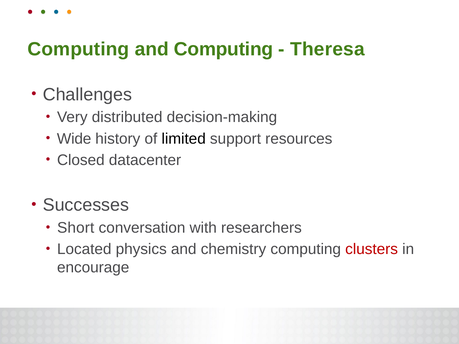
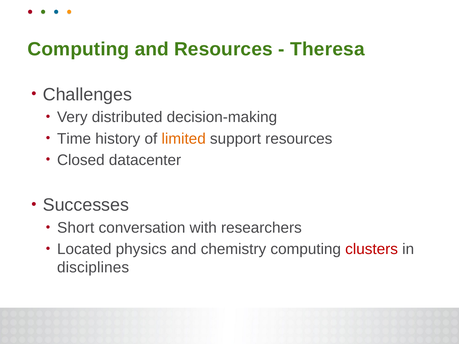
and Computing: Computing -> Resources
Wide: Wide -> Time
limited colour: black -> orange
encourage: encourage -> disciplines
